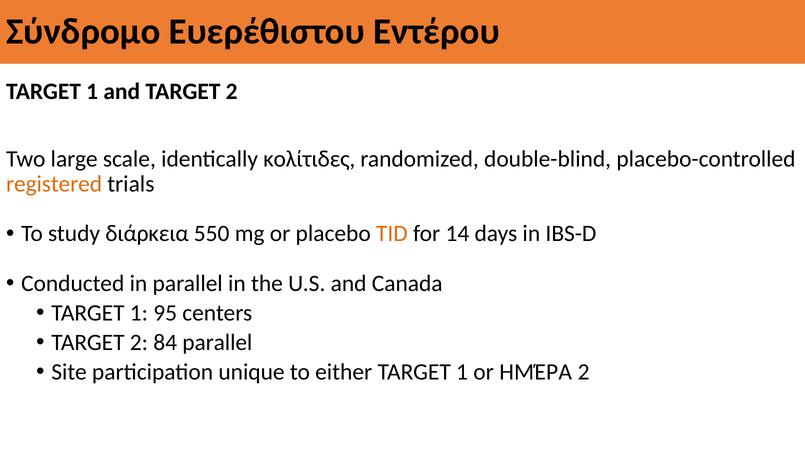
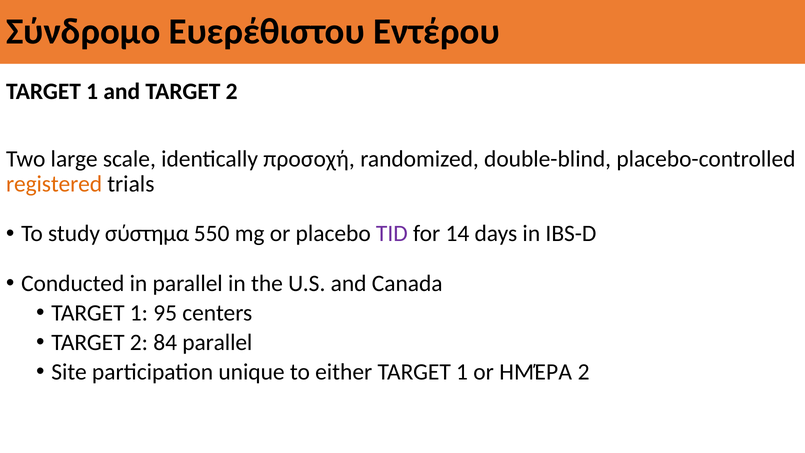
κολίτιδες: κολίτιδες -> προσοχή
διάρκεια: διάρκεια -> σύστημα
TID colour: orange -> purple
